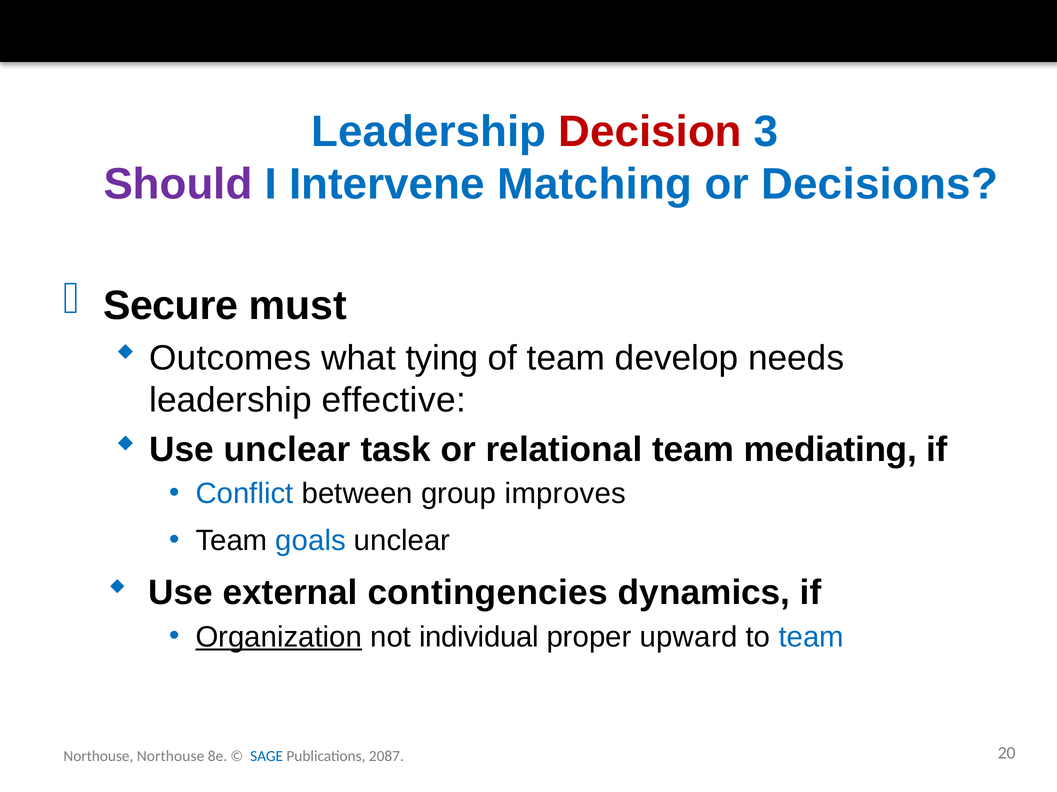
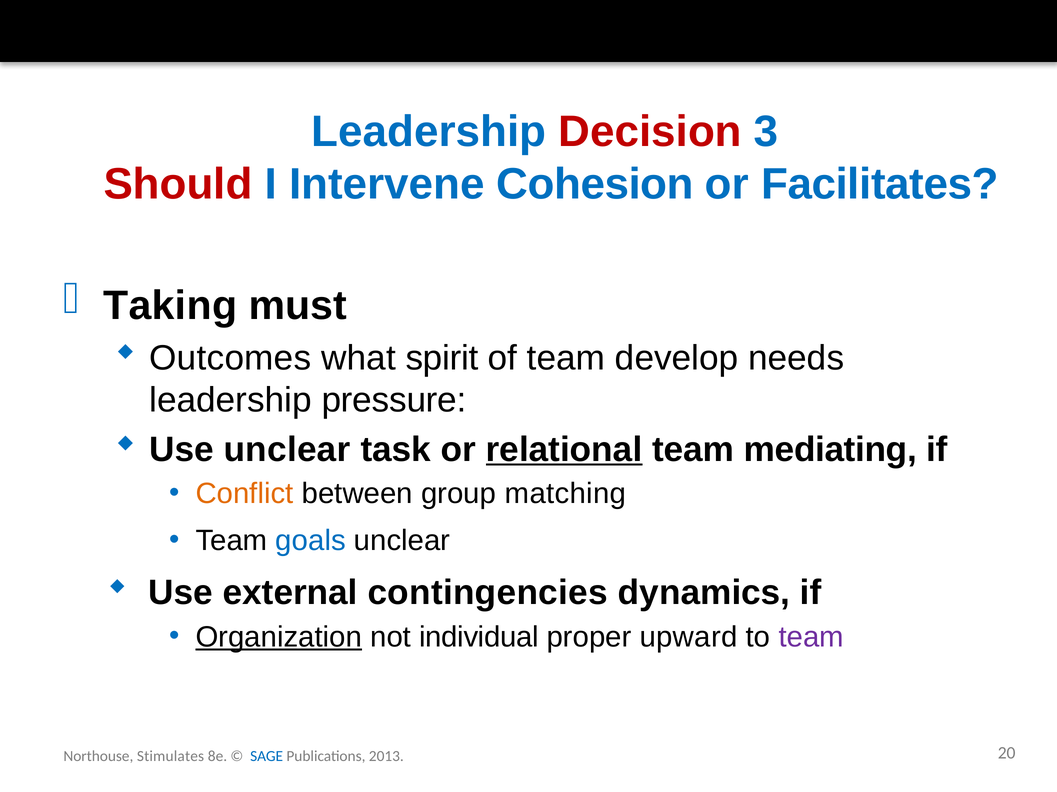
Should colour: purple -> red
Matching: Matching -> Cohesion
Decisions: Decisions -> Facilitates
Secure: Secure -> Taking
tying: tying -> spirit
effective: effective -> pressure
relational underline: none -> present
Conflict colour: blue -> orange
improves: improves -> matching
team at (811, 637) colour: blue -> purple
Northouse Northouse: Northouse -> Stimulates
2087: 2087 -> 2013
